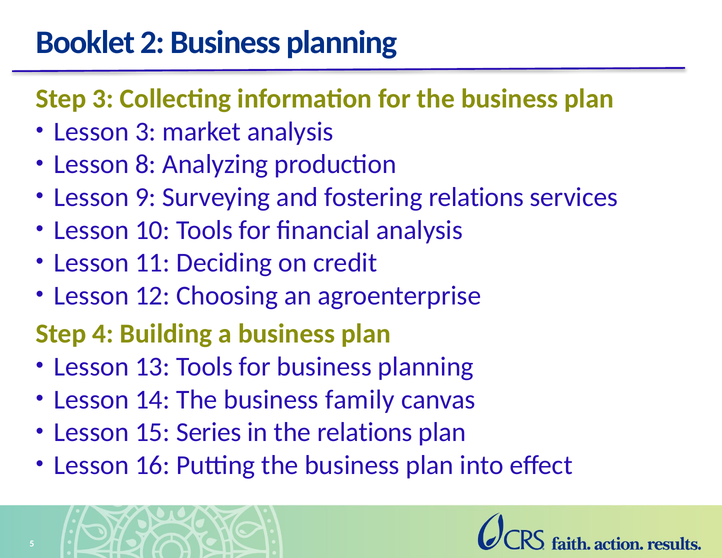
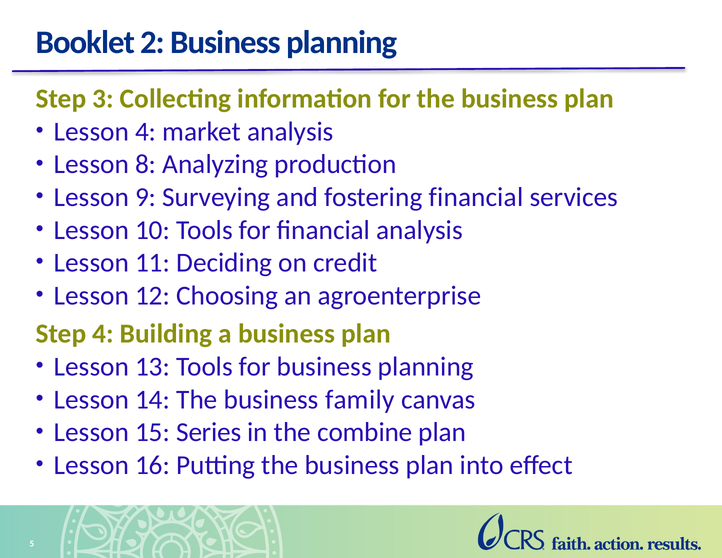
Lesson 3: 3 -> 4
fostering relations: relations -> financial
the relations: relations -> combine
